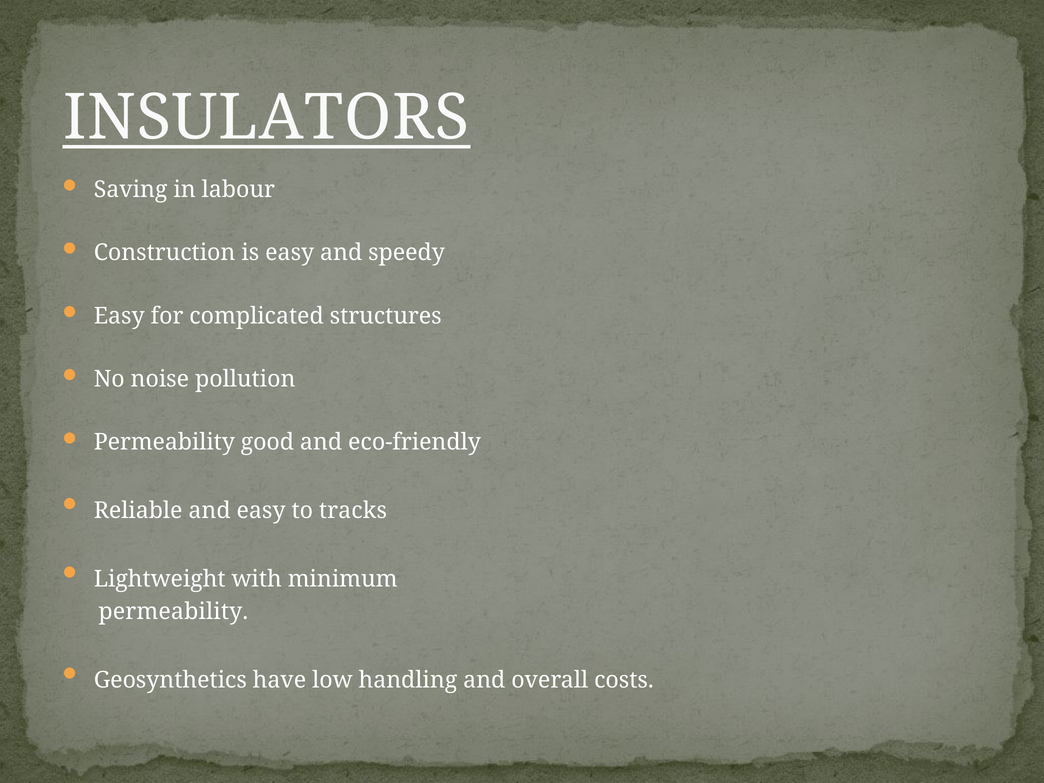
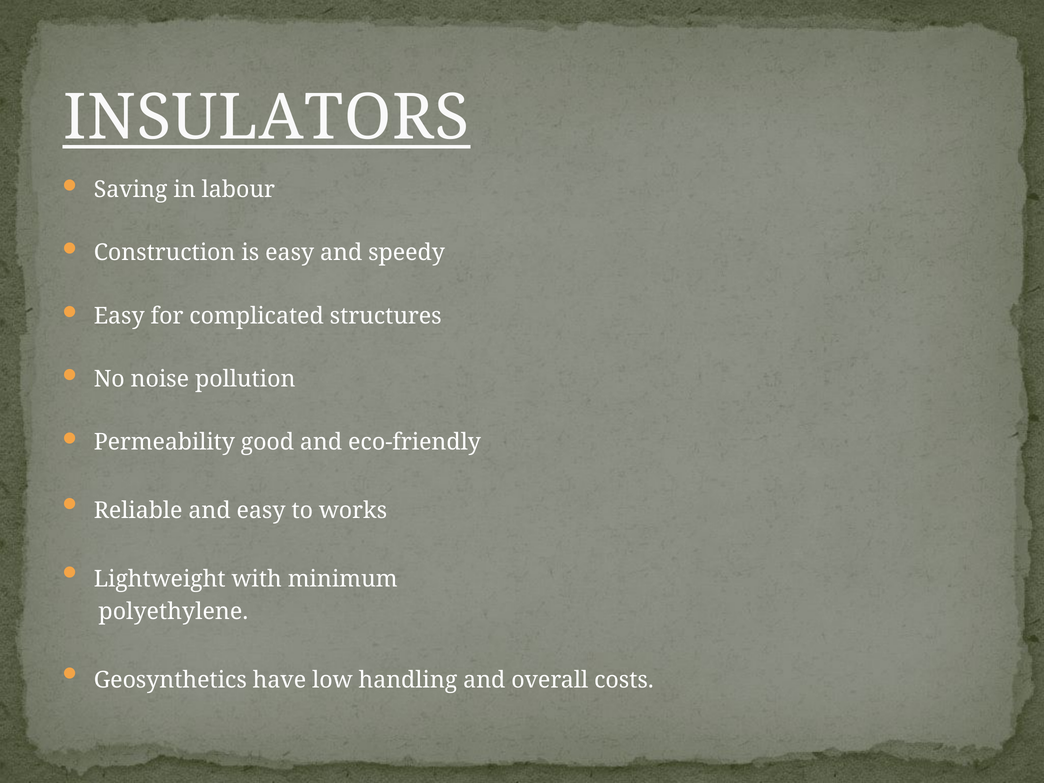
tracks: tracks -> works
permeability at (173, 612): permeability -> polyethylene
